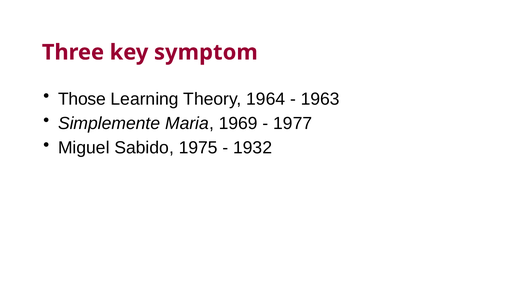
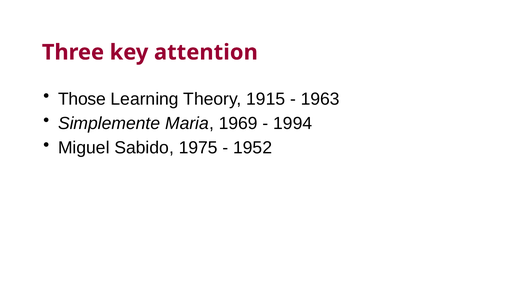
symptom: symptom -> attention
1964: 1964 -> 1915
1977: 1977 -> 1994
1932: 1932 -> 1952
